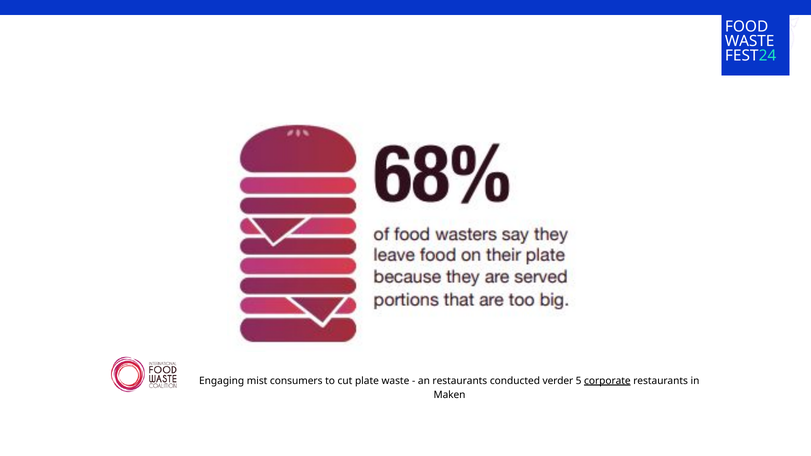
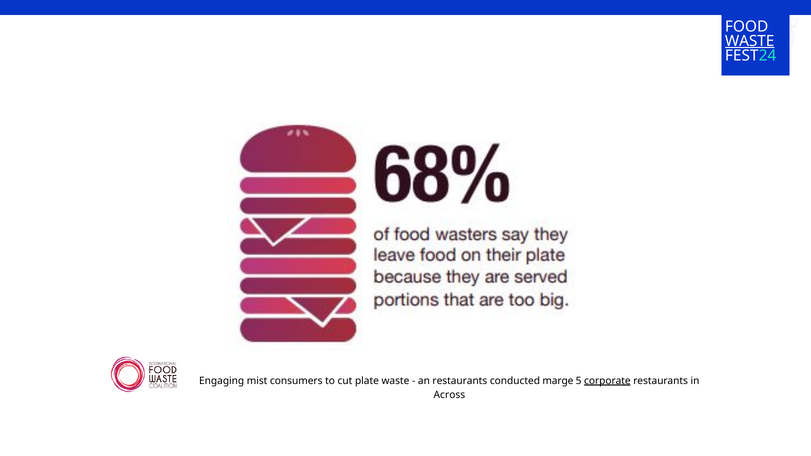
WASTE at (750, 41) underline: none -> present
verder: verder -> marge
Maken: Maken -> Across
